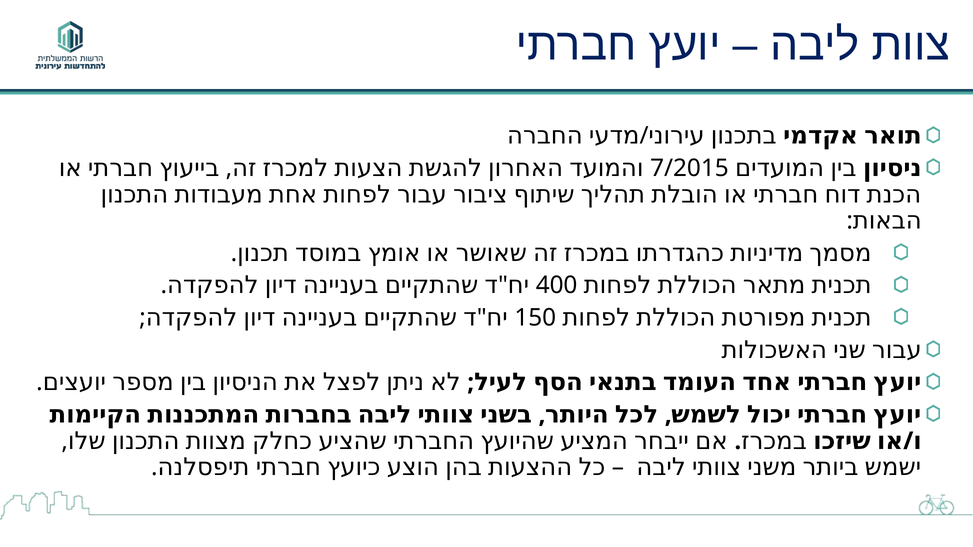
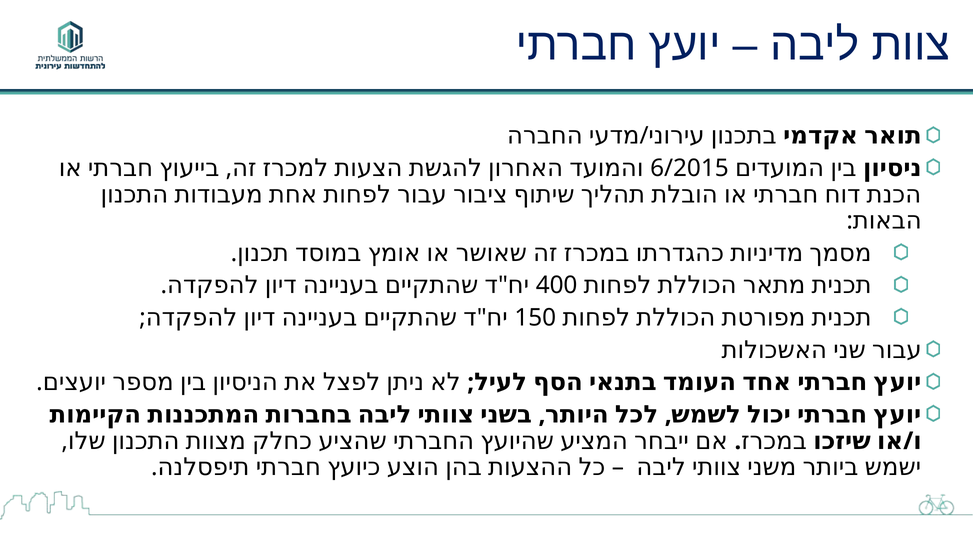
7/2015: 7/2015 -> 6/2015
